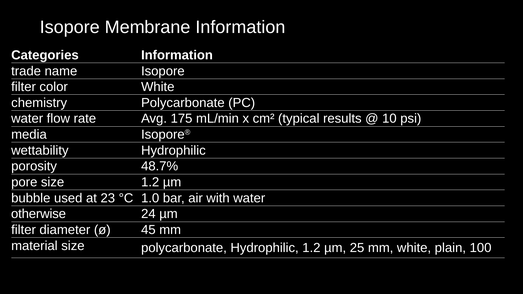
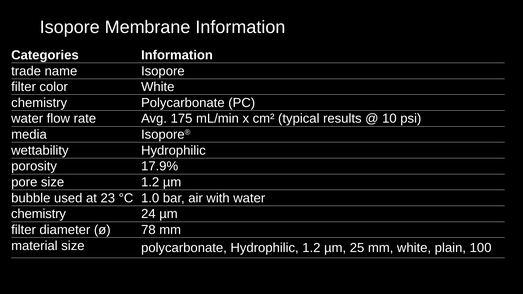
48.7%: 48.7% -> 17.9%
otherwise at (39, 214): otherwise -> chemistry
45: 45 -> 78
